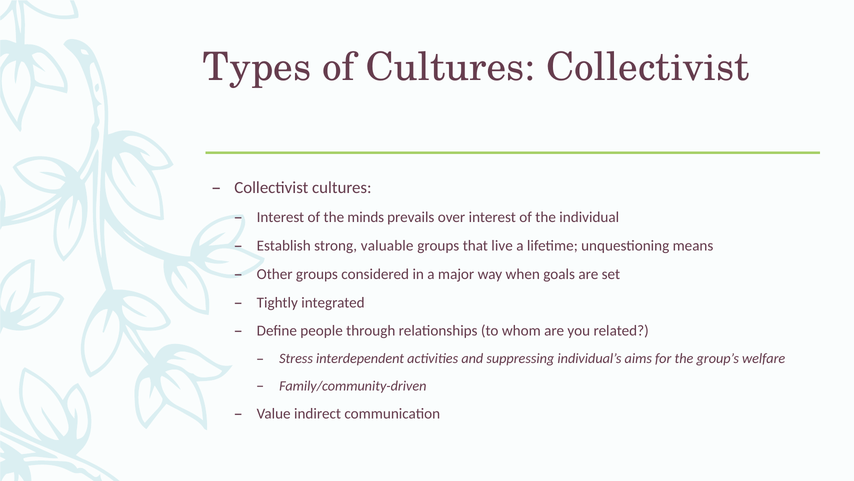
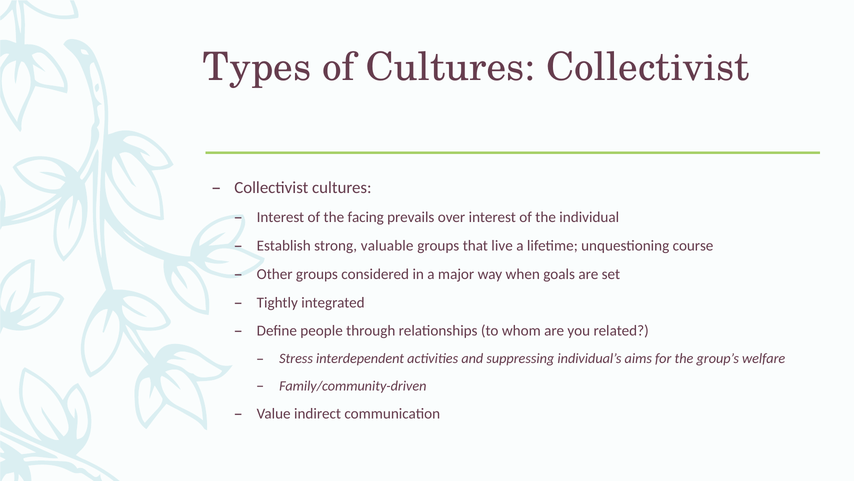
minds: minds -> facing
means: means -> course
